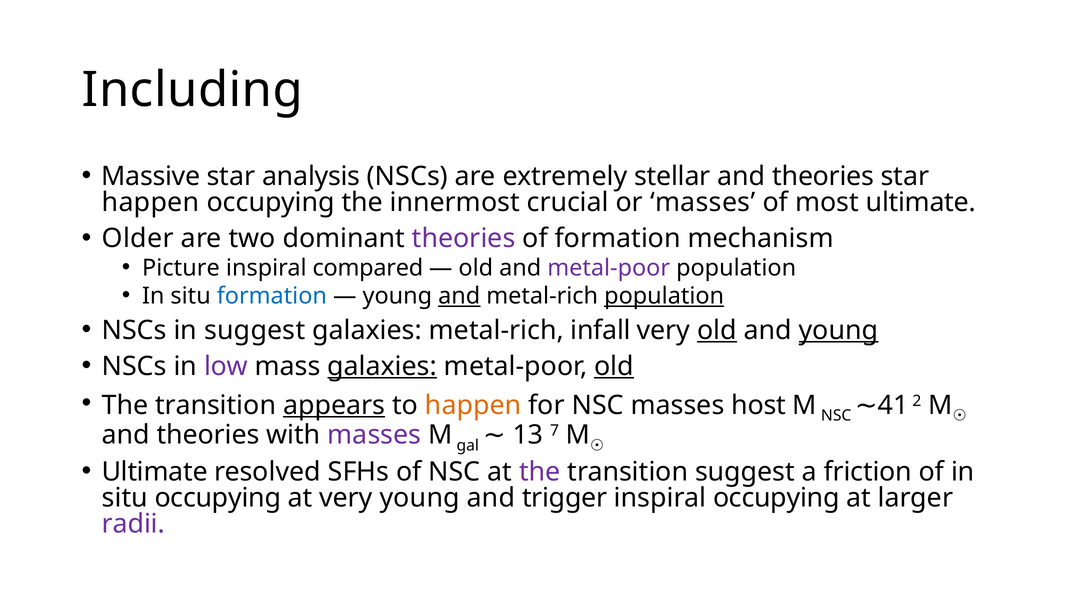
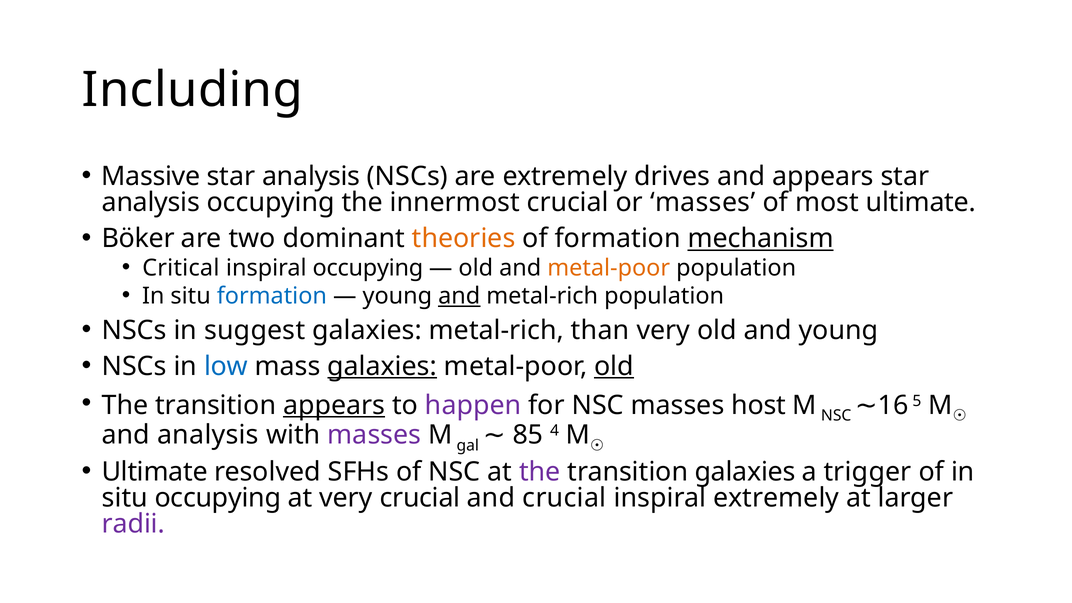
stellar: stellar -> drives
theories at (823, 177): theories -> appears
happen at (151, 203): happen -> analysis
Older: Older -> Böker
theories at (464, 239) colour: purple -> orange
mechanism underline: none -> present
Picture: Picture -> Critical
inspiral compared: compared -> occupying
metal-poor at (609, 268) colour: purple -> orange
population at (664, 296) underline: present -> none
infall: infall -> than
old at (717, 330) underline: present -> none
young at (839, 330) underline: present -> none
low colour: purple -> blue
happen at (473, 405) colour: orange -> purple
41: 41 -> 16
2: 2 -> 5
7: 7 -> 4
theories at (208, 435): theories -> analysis
13: 13 -> 85
transition suggest: suggest -> galaxies
friction: friction -> trigger
very young: young -> crucial
and trigger: trigger -> crucial
inspiral occupying: occupying -> extremely
